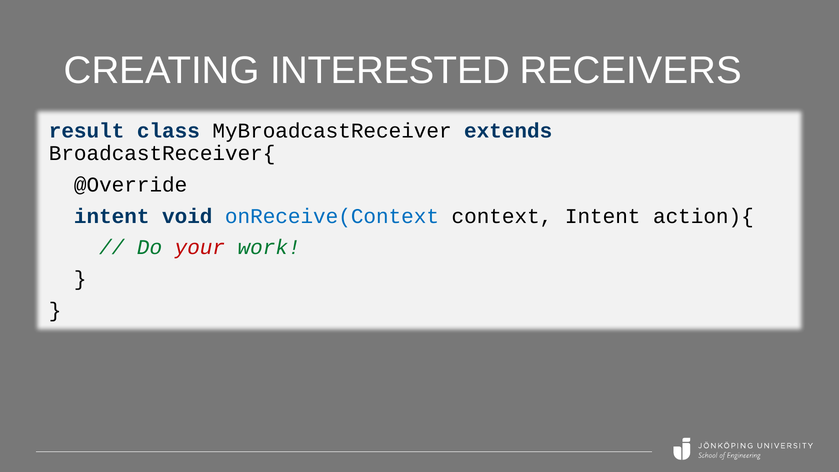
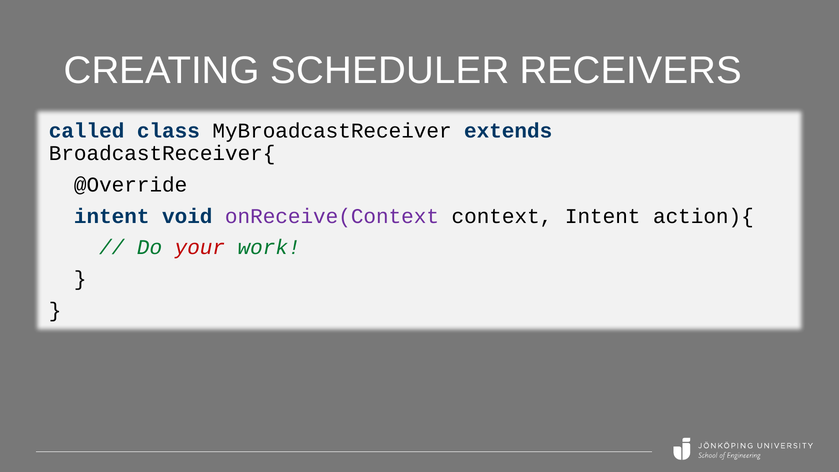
INTERESTED: INTERESTED -> SCHEDULER
result: result -> called
onReceive(Context colour: blue -> purple
